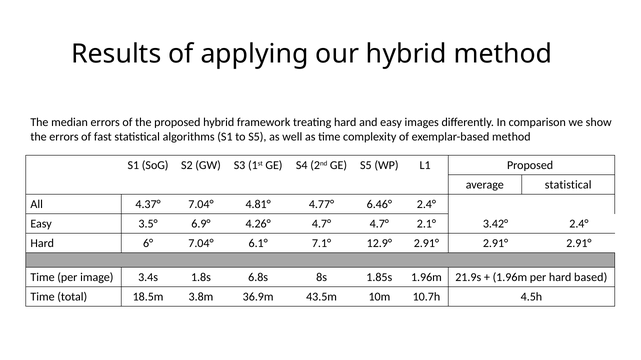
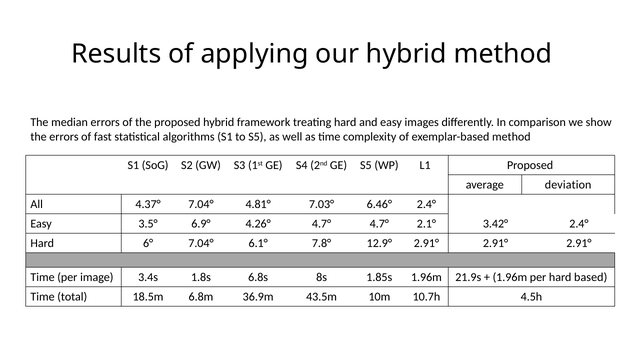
average statistical: statistical -> deviation
4.77°: 4.77° -> 7.03°
7.1°: 7.1° -> 7.8°
3.8m: 3.8m -> 6.8m
